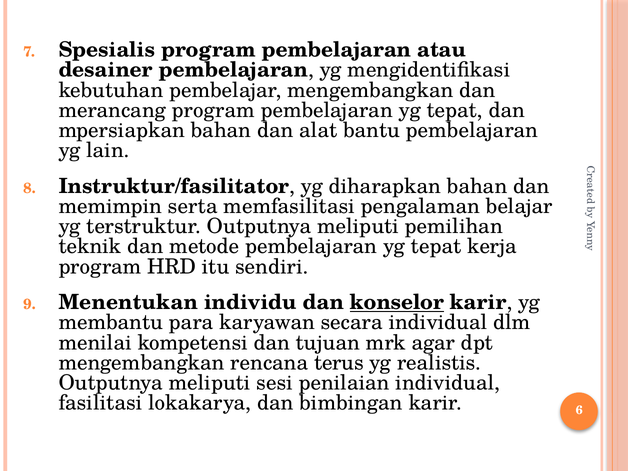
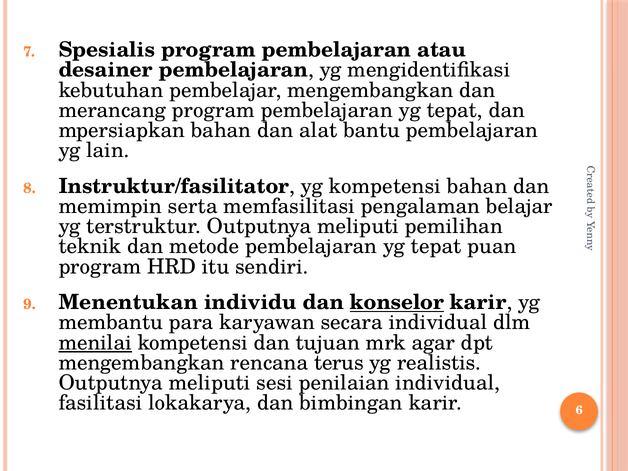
yg diharapkan: diharapkan -> kompetensi
kerja: kerja -> puan
menilai underline: none -> present
